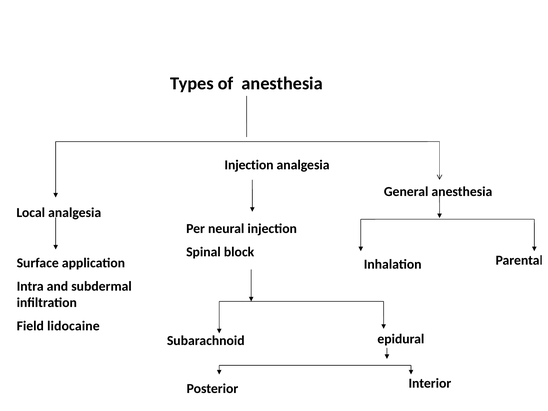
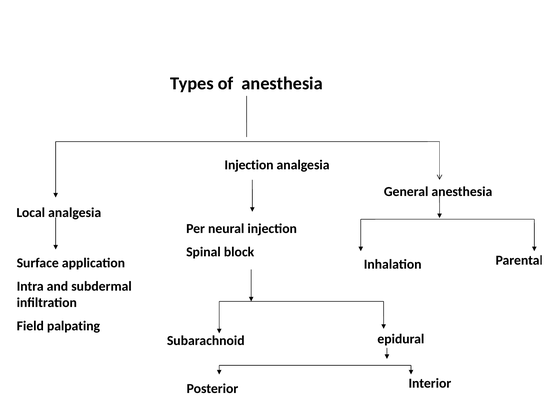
lidocaine: lidocaine -> palpating
